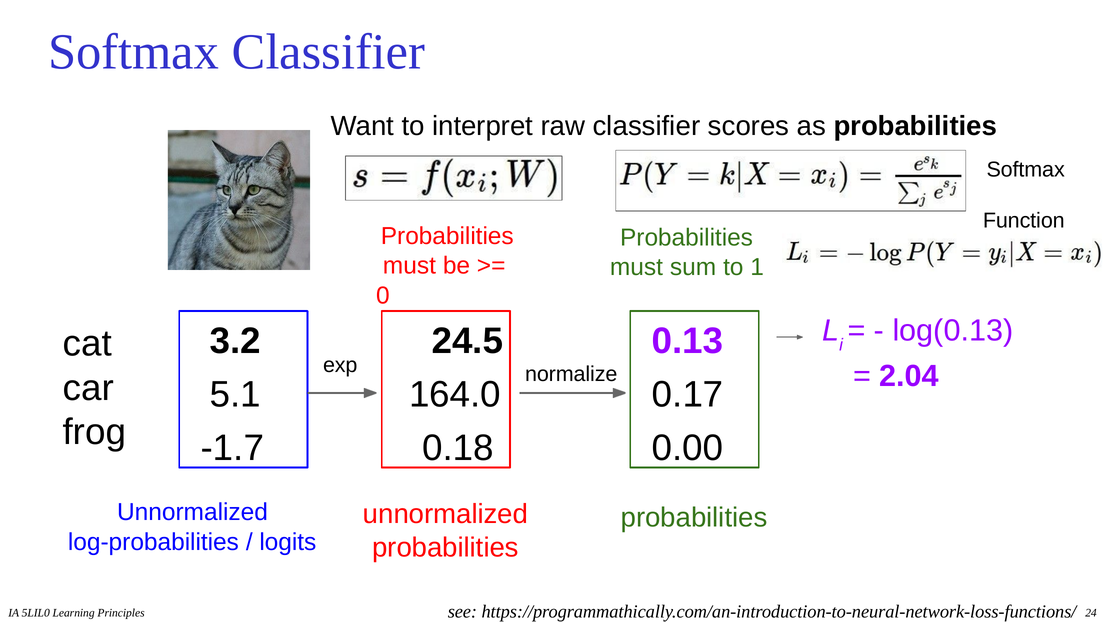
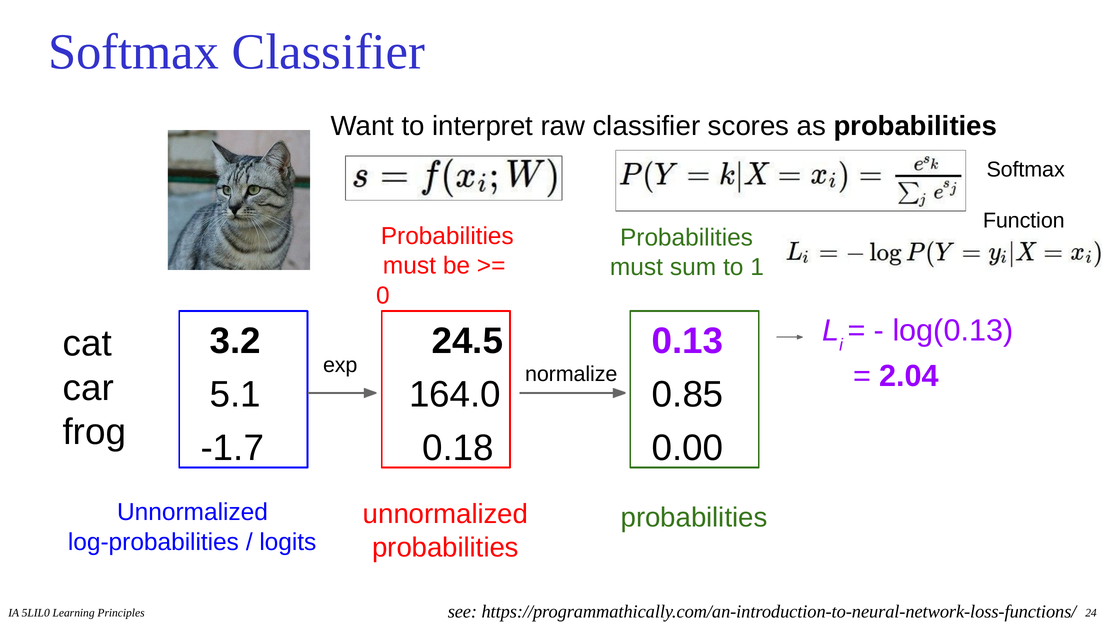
0.17: 0.17 -> 0.85
